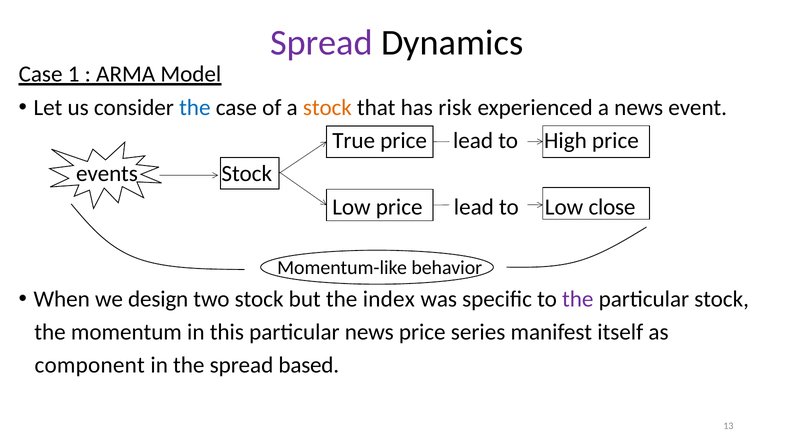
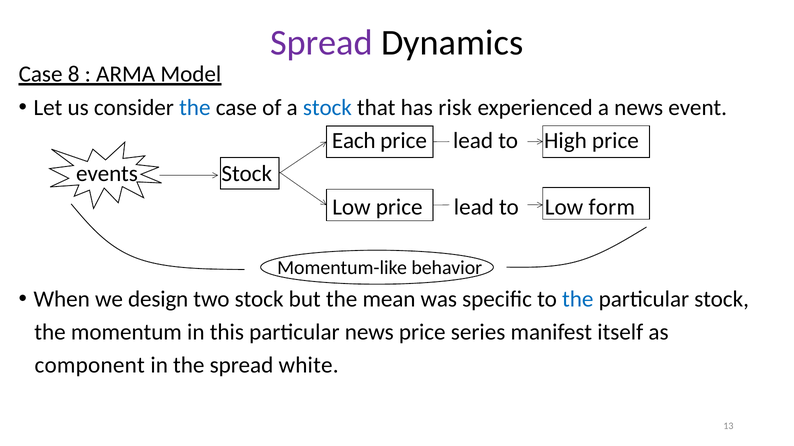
1: 1 -> 8
stock at (327, 108) colour: orange -> blue
True: True -> Each
close: close -> form
index: index -> mean
the at (578, 299) colour: purple -> blue
based: based -> white
